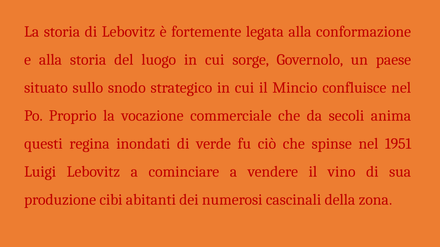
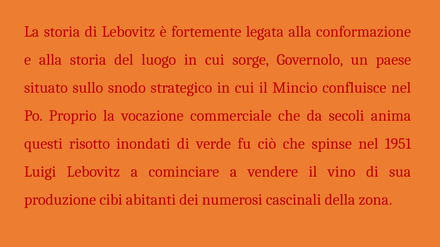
regina: regina -> risotto
